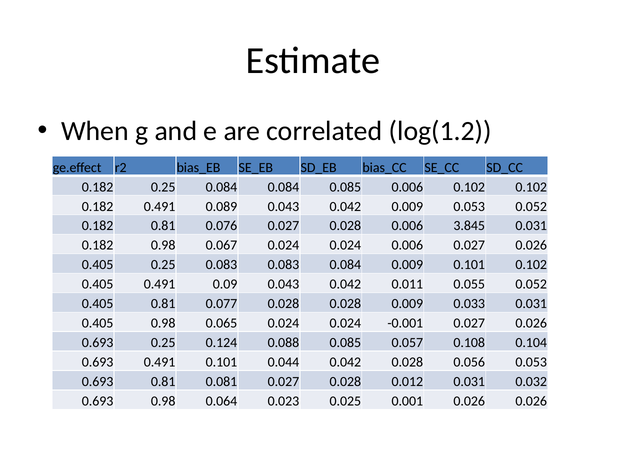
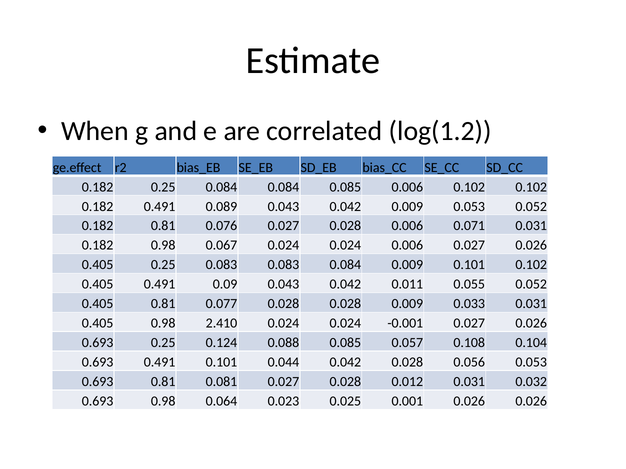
3.845: 3.845 -> 0.071
0.065: 0.065 -> 2.410
